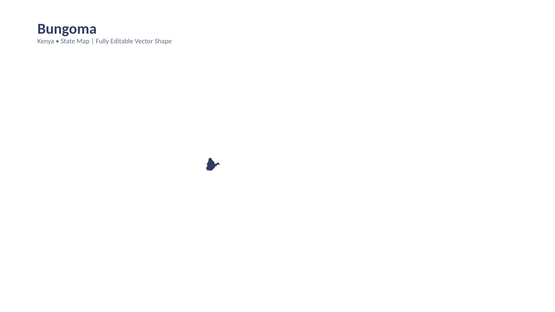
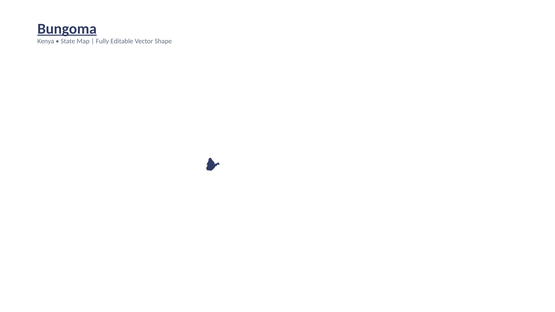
Bungoma underline: none -> present
